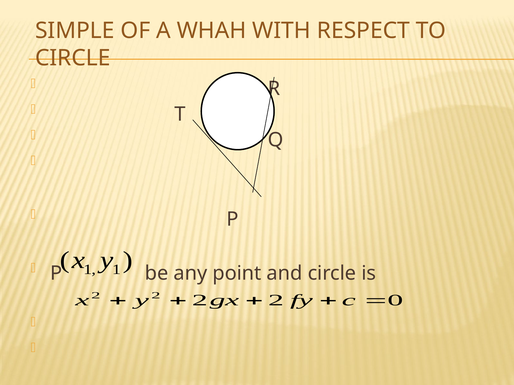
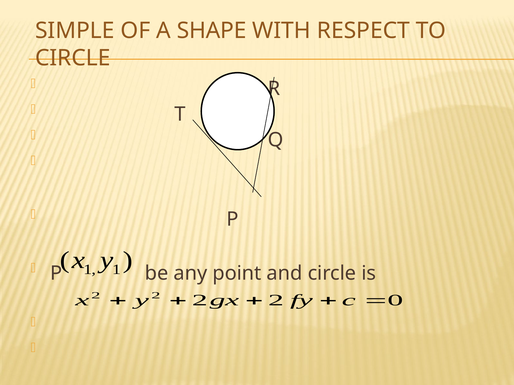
WHAH: WHAH -> SHAPE
